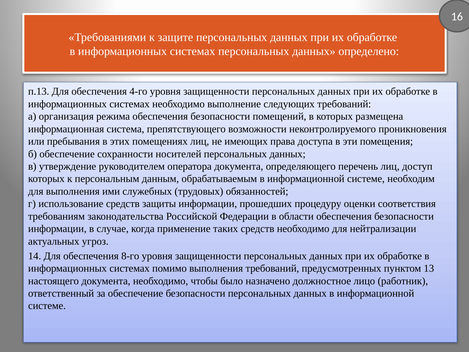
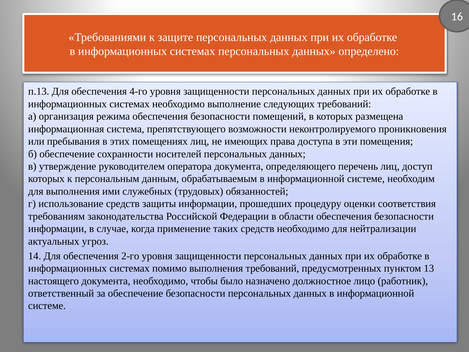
8-го: 8-го -> 2-го
